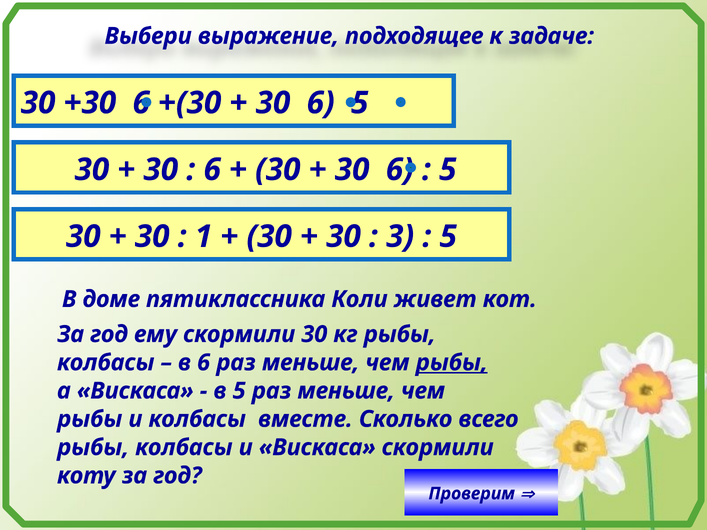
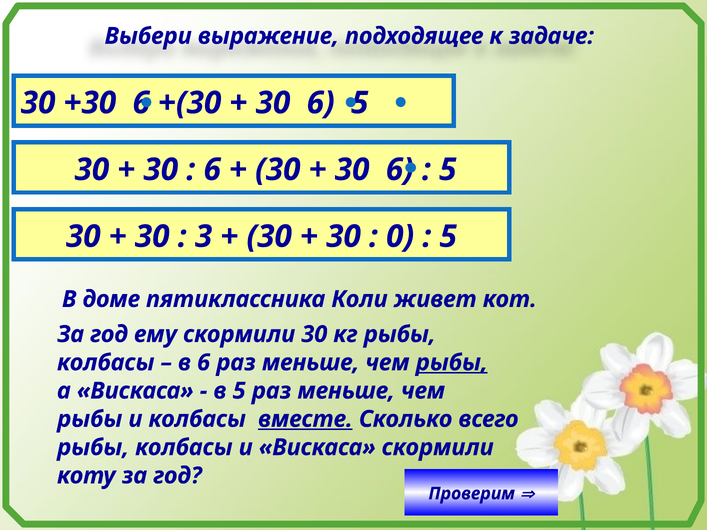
1: 1 -> 3
3: 3 -> 0
вместе underline: none -> present
